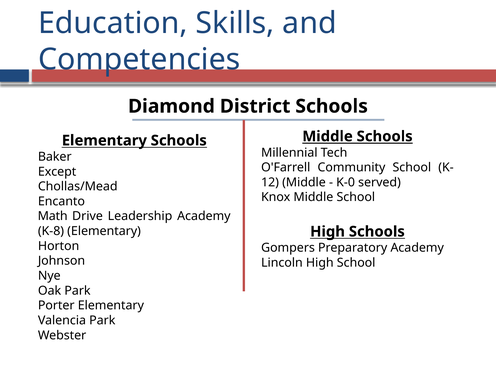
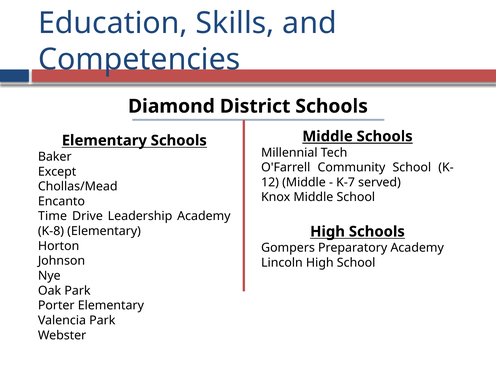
K-0: K-0 -> K-7
Math: Math -> Time
